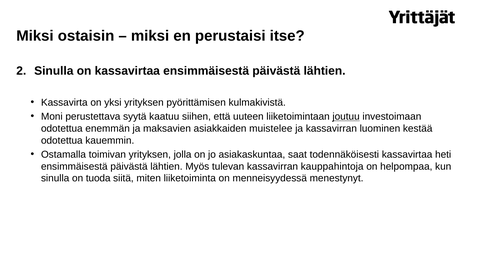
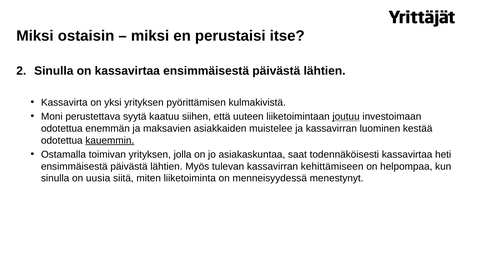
kauemmin underline: none -> present
kauppahintoja: kauppahintoja -> kehittämiseen
tuoda: tuoda -> uusia
